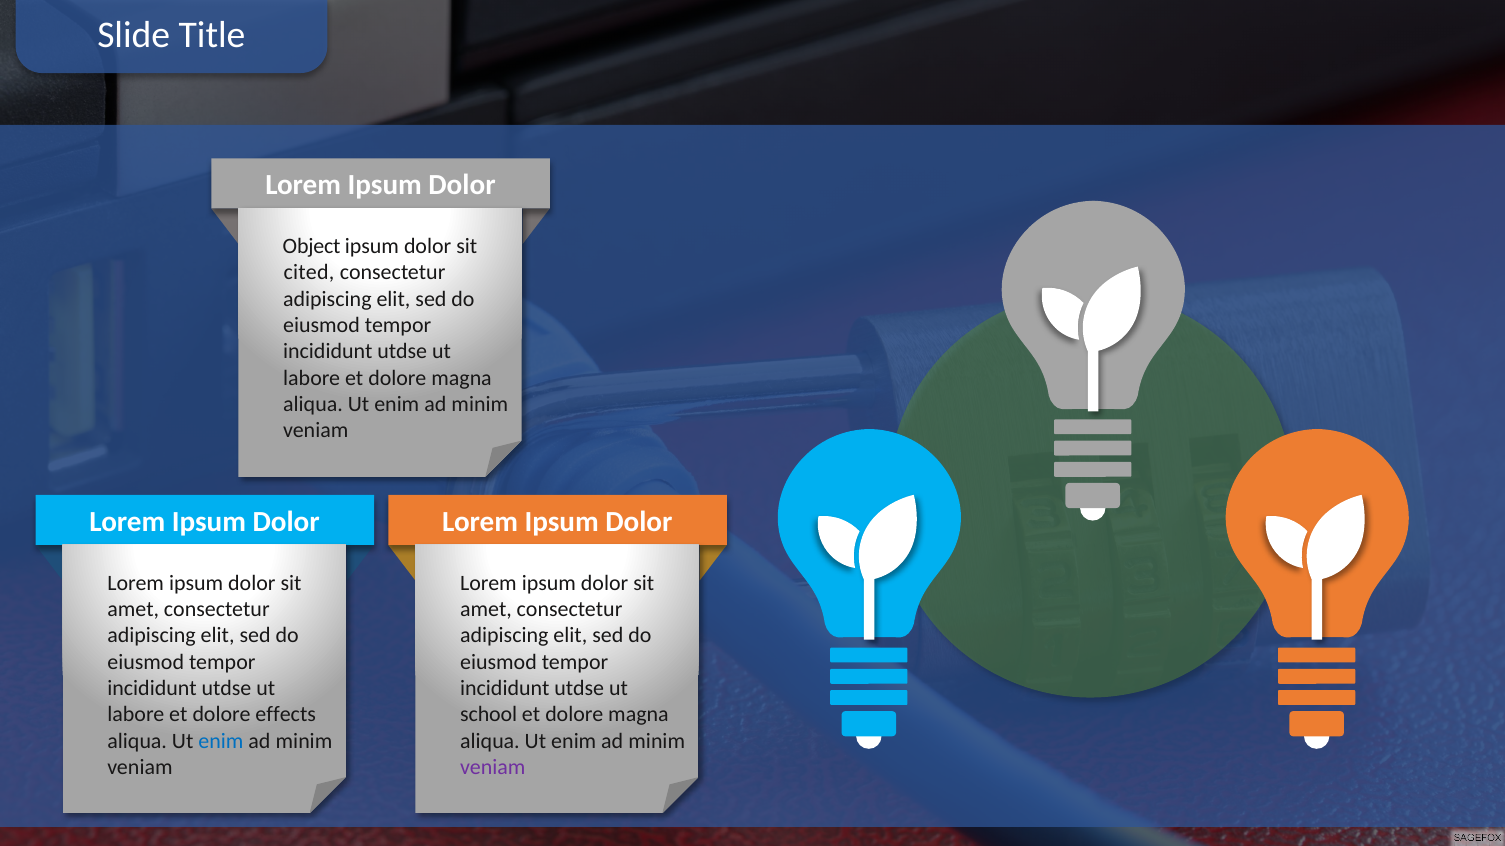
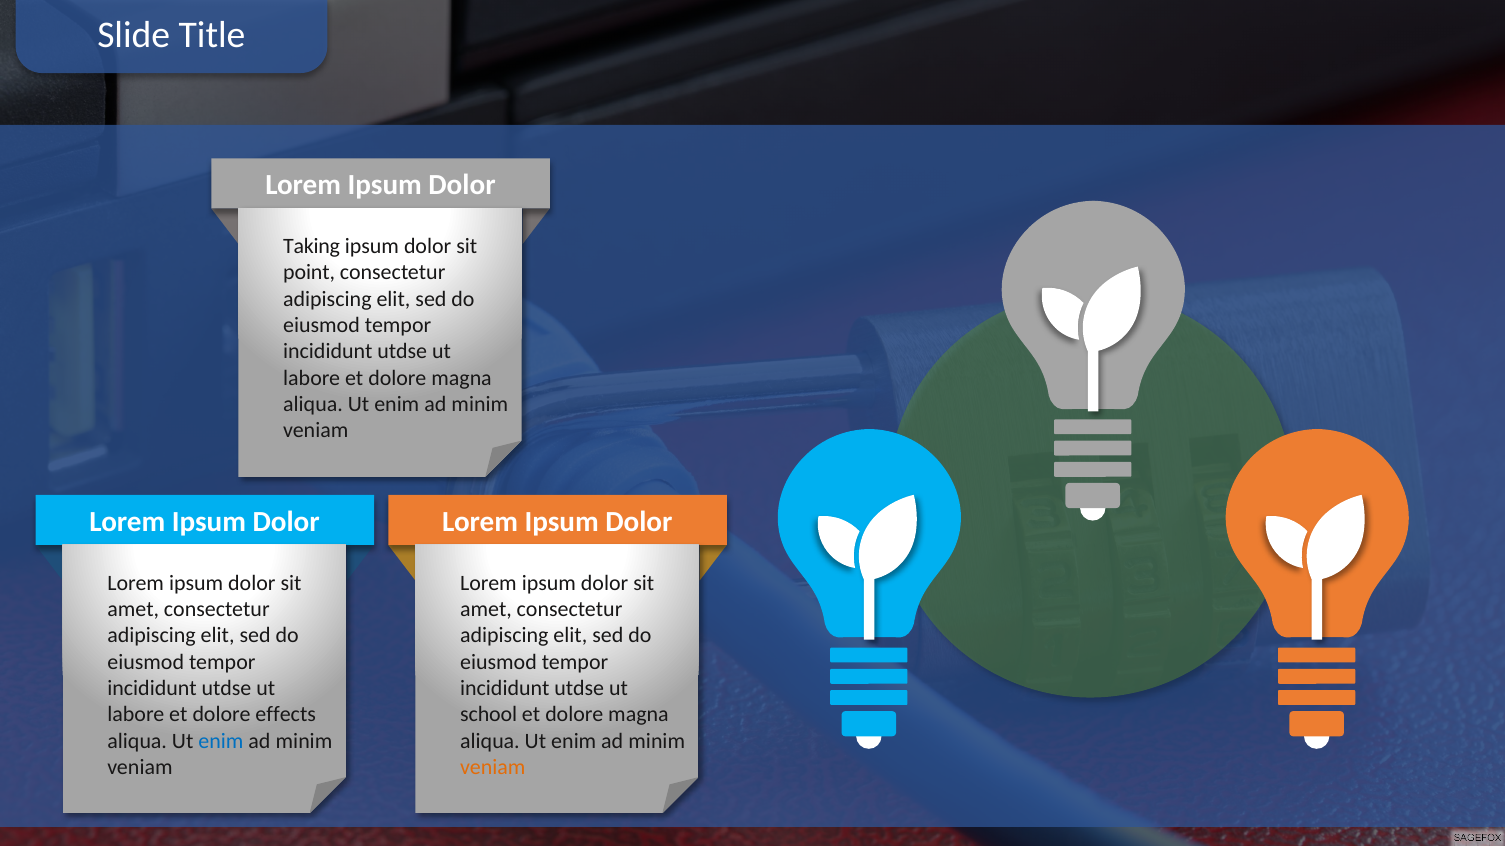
Object: Object -> Taking
cited: cited -> point
veniam at (493, 768) colour: purple -> orange
